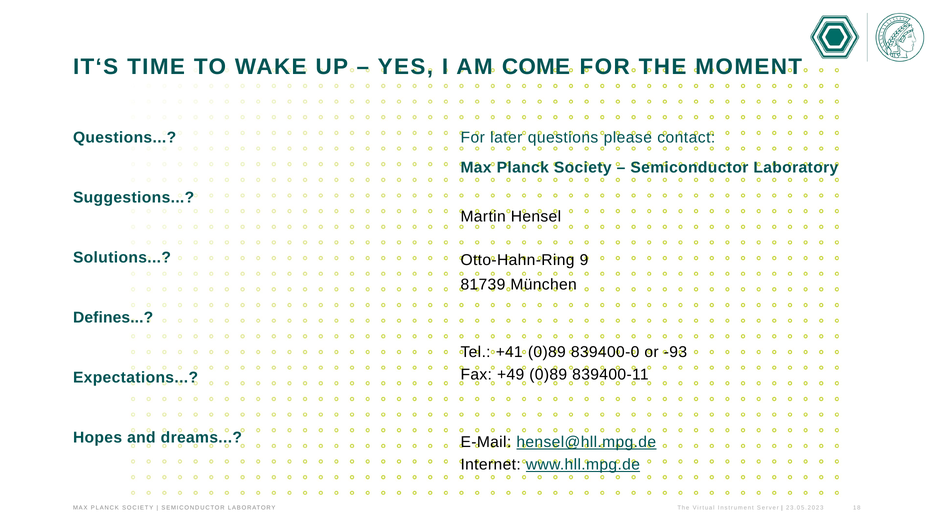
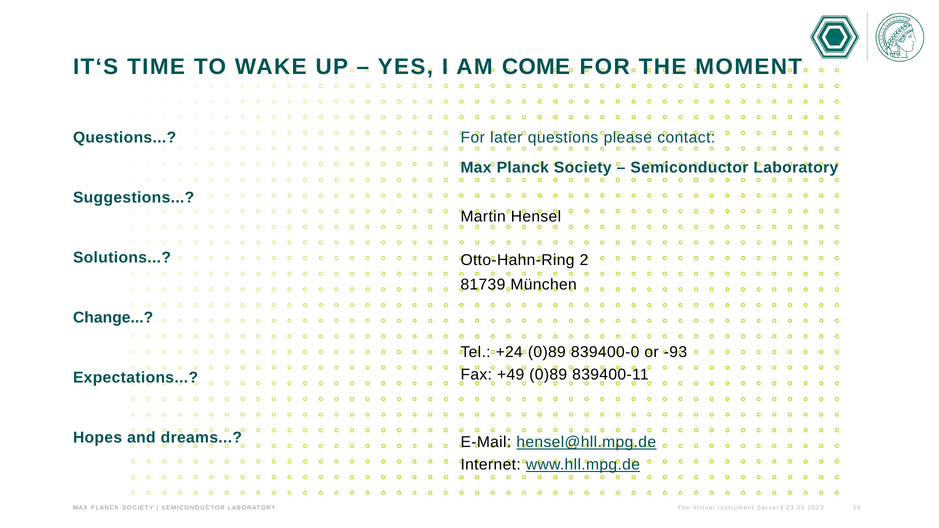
9: 9 -> 2
Defines: Defines -> Change
+41: +41 -> +24
